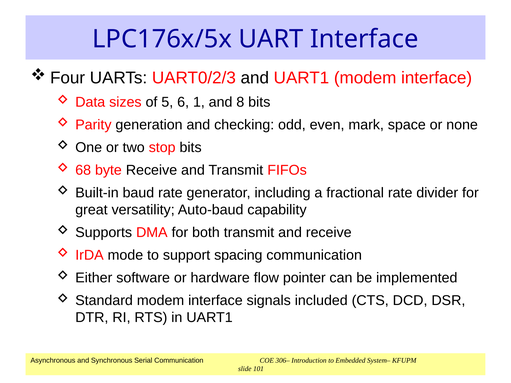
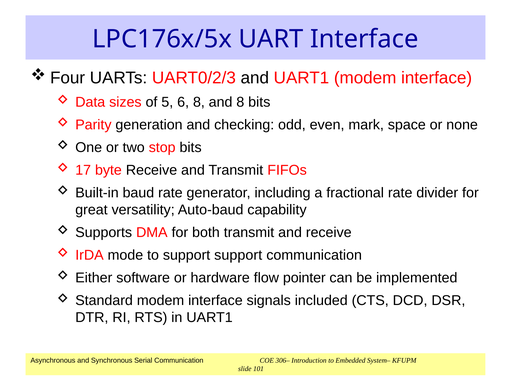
6 1: 1 -> 8
68: 68 -> 17
support spacing: spacing -> support
